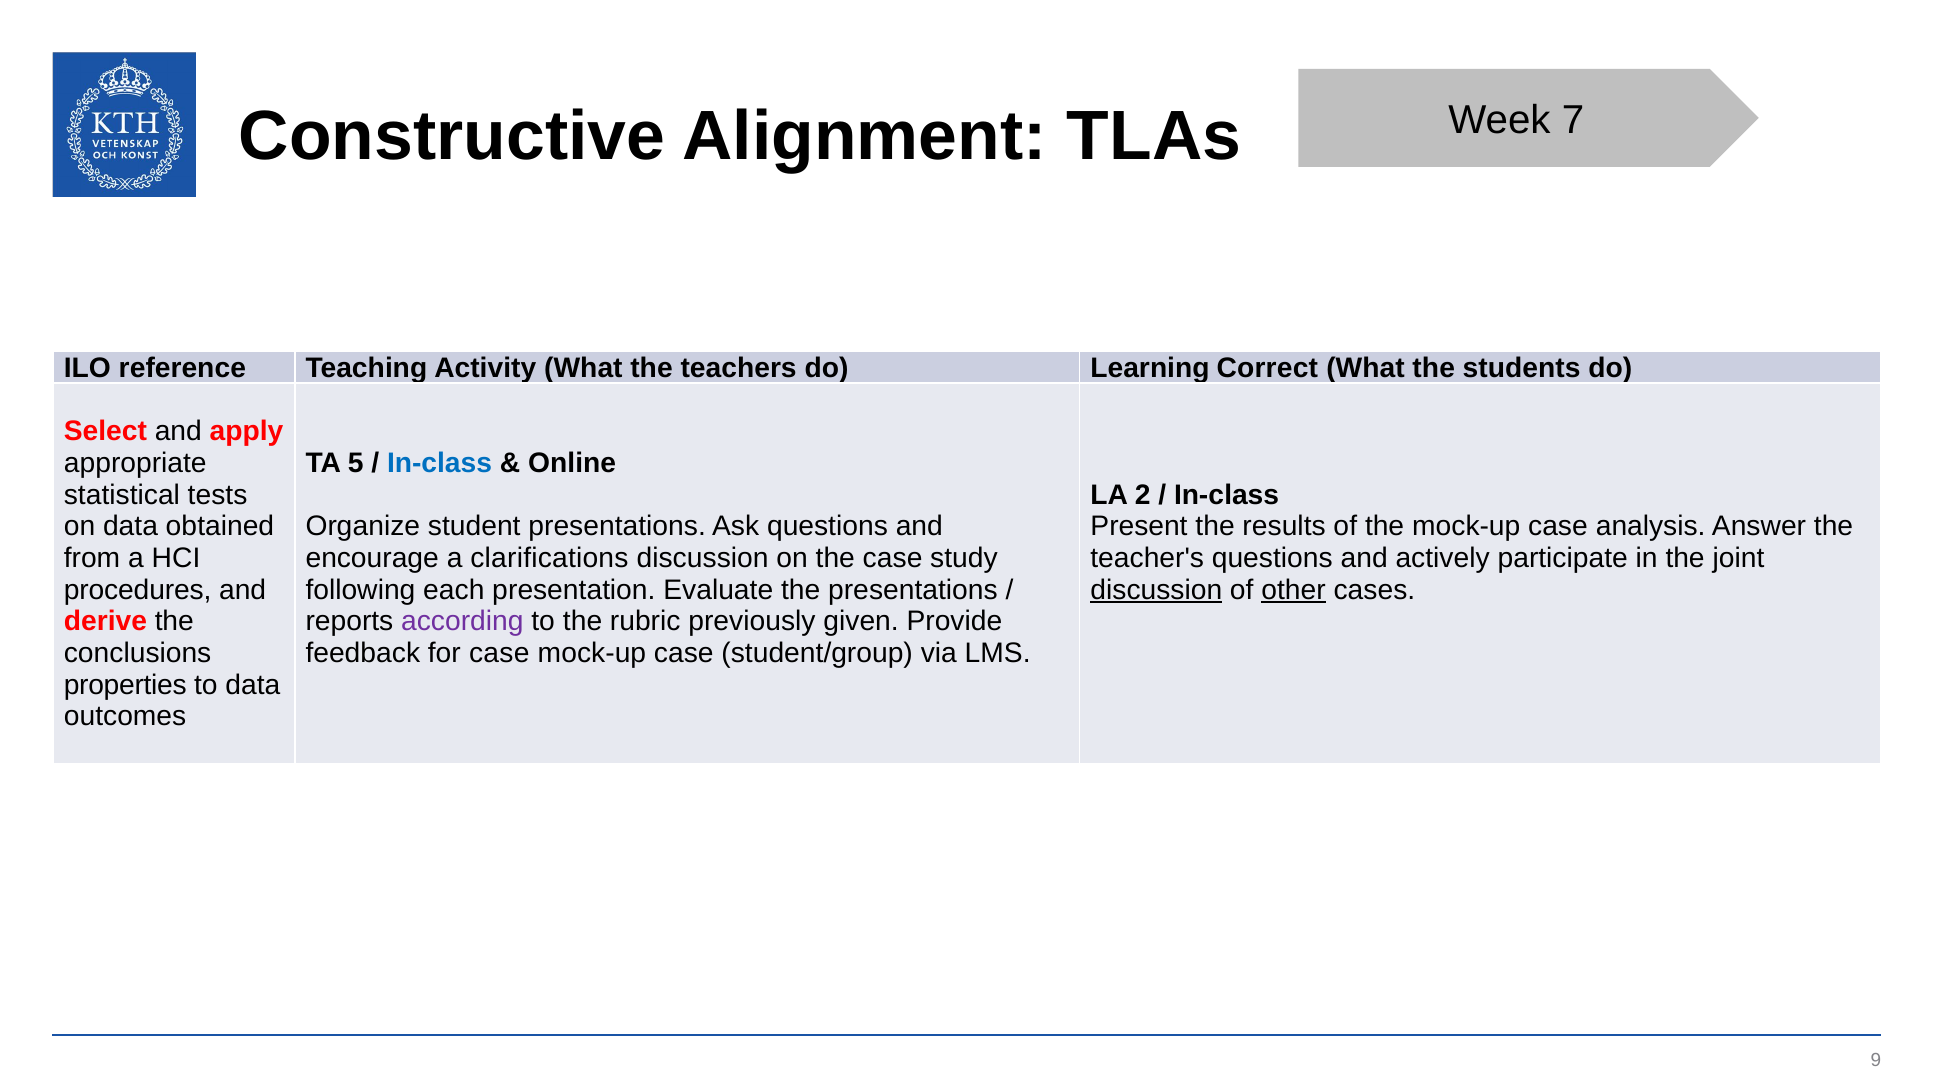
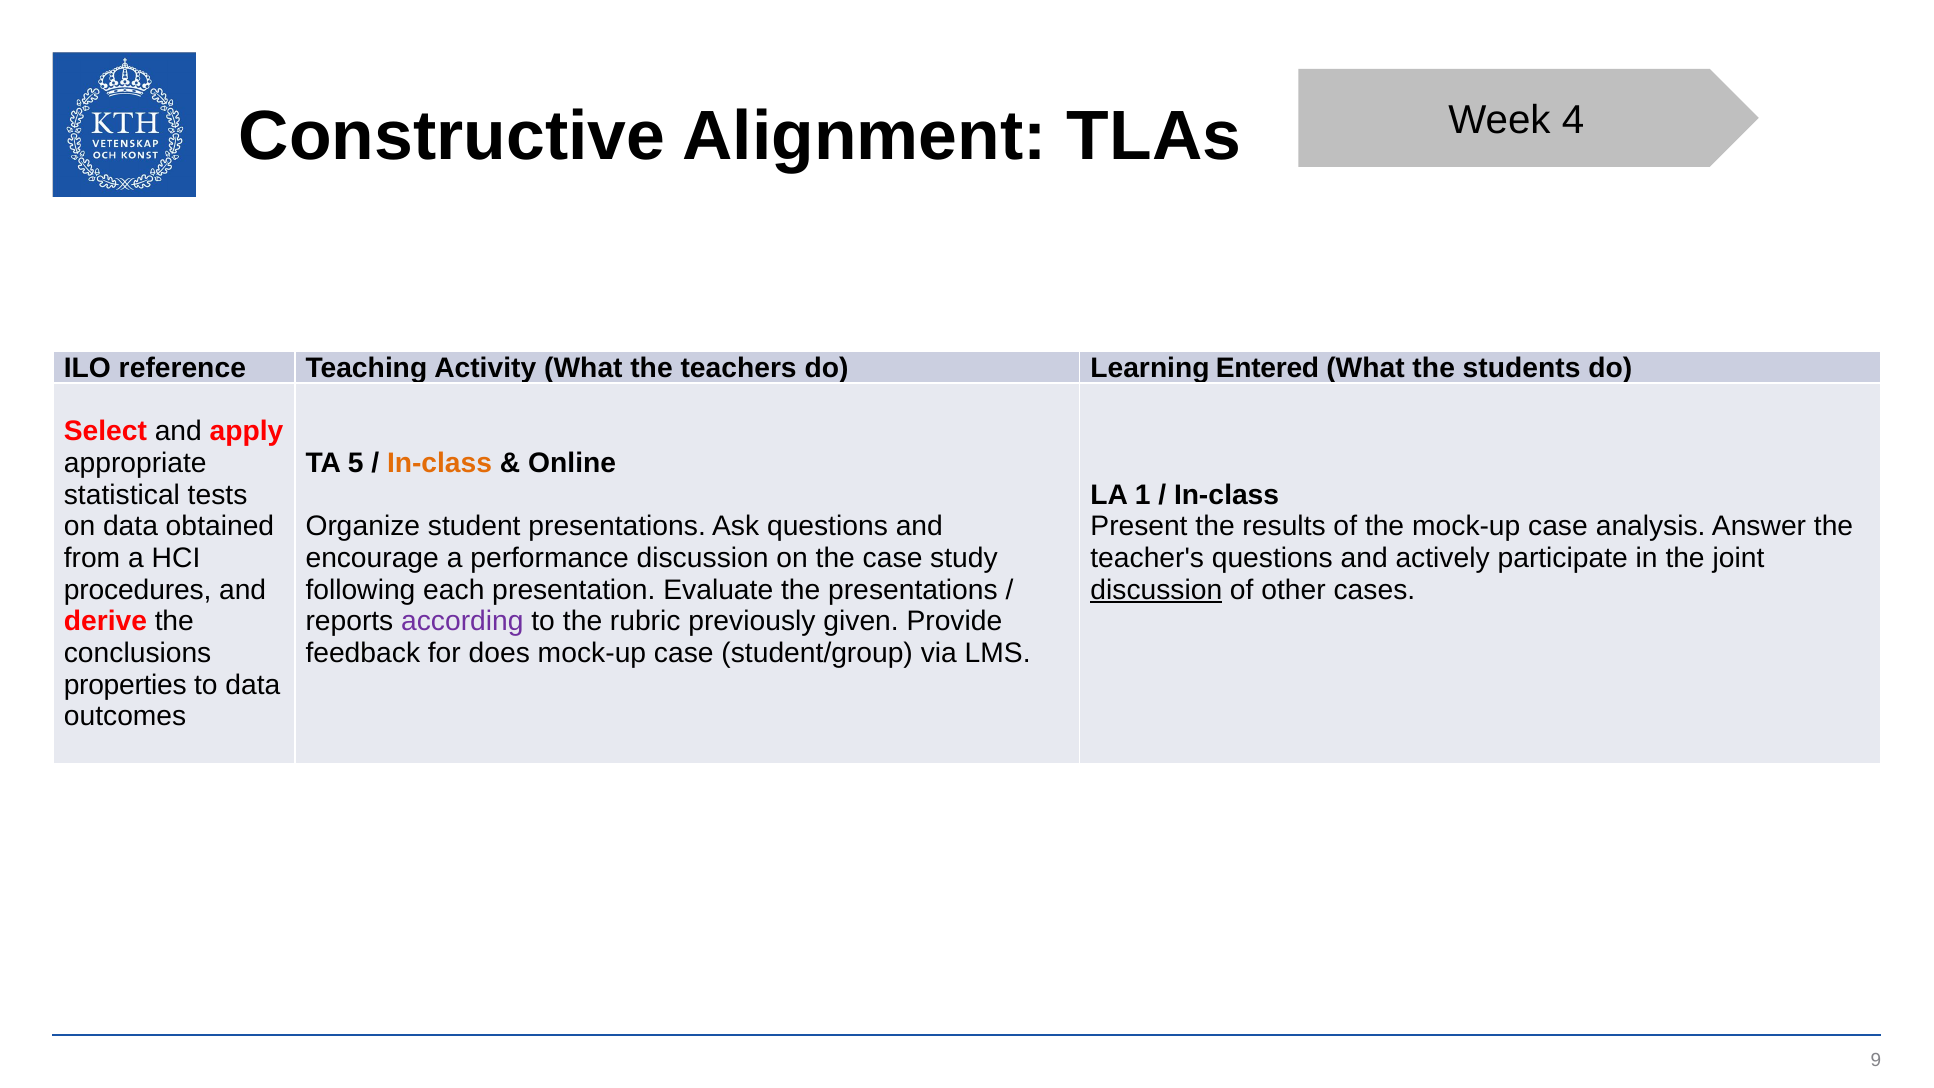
7: 7 -> 4
Correct: Correct -> Entered
In-class at (440, 463) colour: blue -> orange
2: 2 -> 1
clarifications: clarifications -> performance
other underline: present -> none
for case: case -> does
